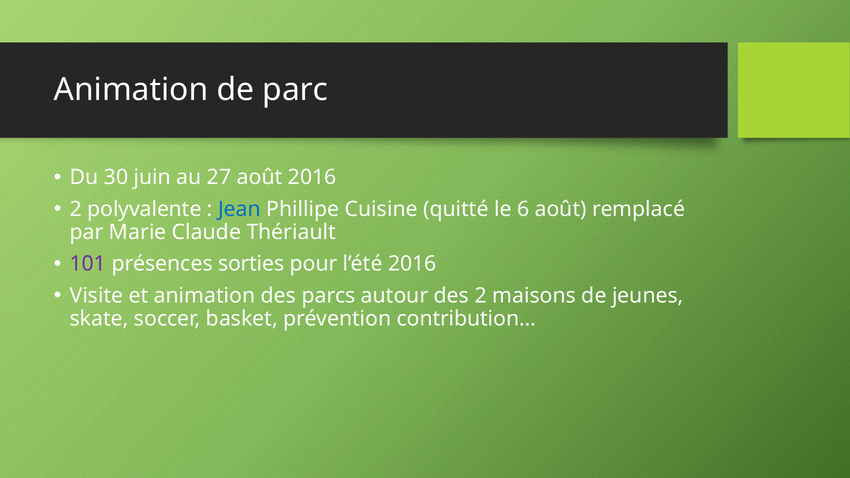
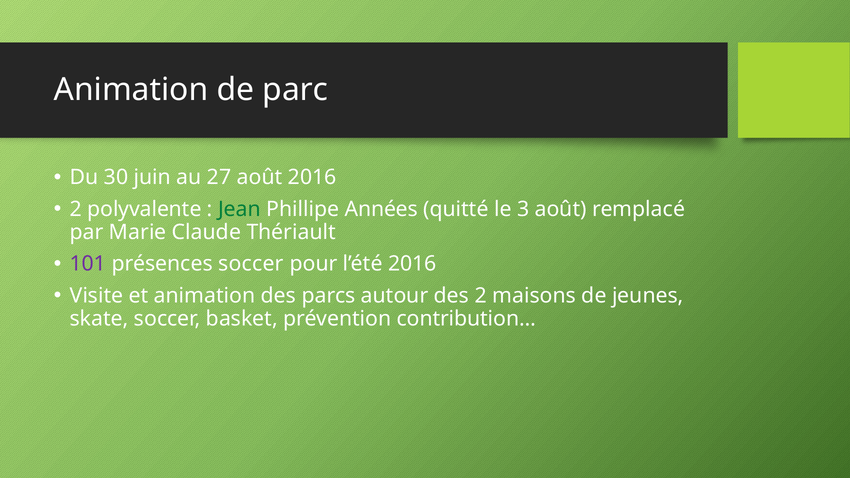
Jean colour: blue -> green
Cuisine: Cuisine -> Années
6: 6 -> 3
présences sorties: sorties -> soccer
